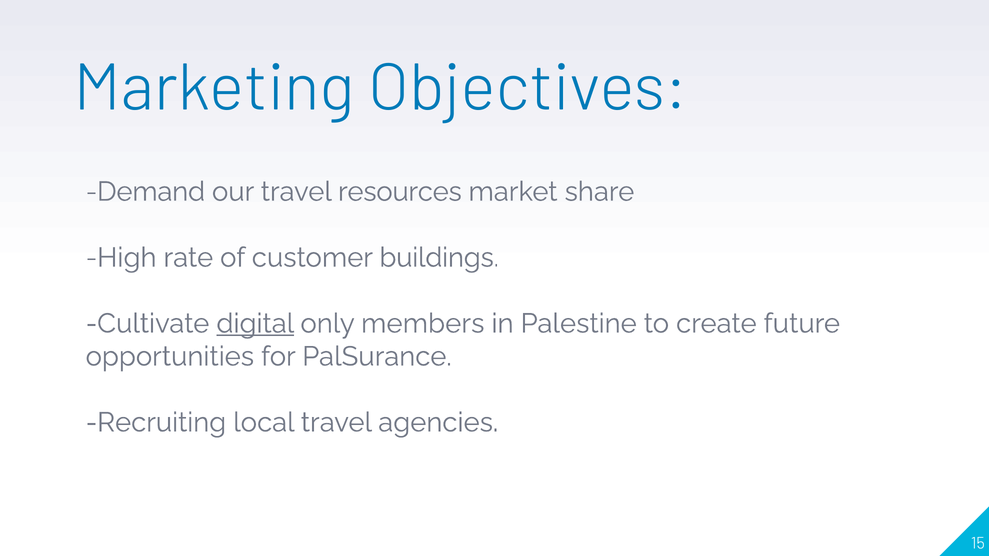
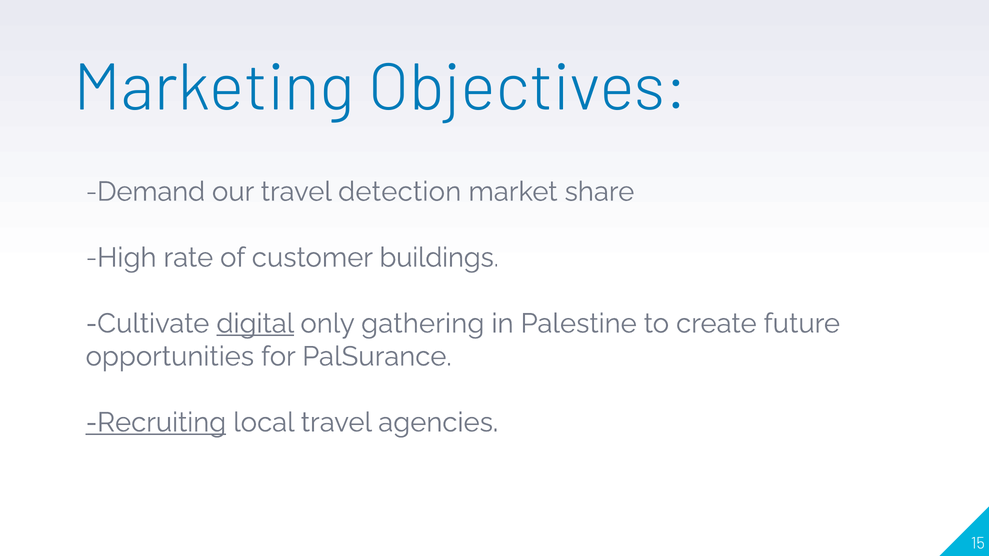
resources: resources -> detection
members: members -> gathering
Recruiting underline: none -> present
